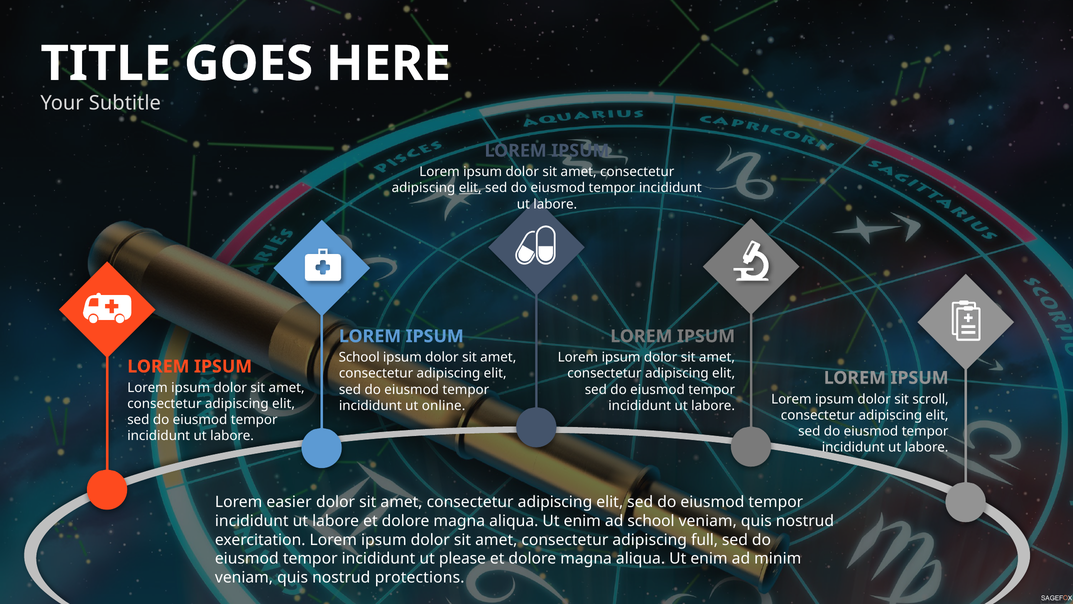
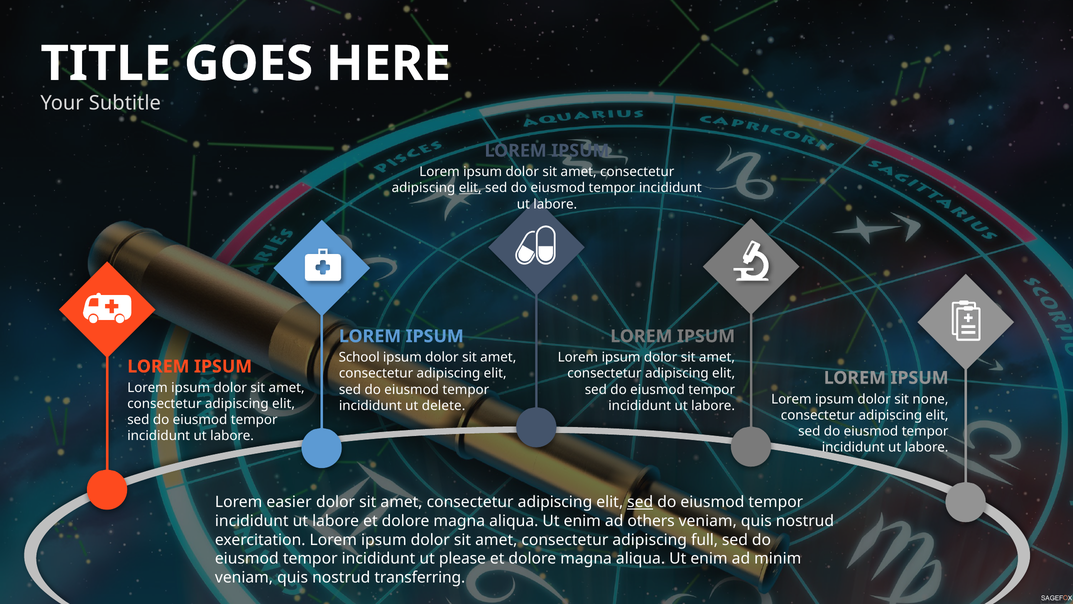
scroll: scroll -> none
online: online -> delete
sed at (640, 502) underline: none -> present
ad school: school -> others
protections: protections -> transferring
